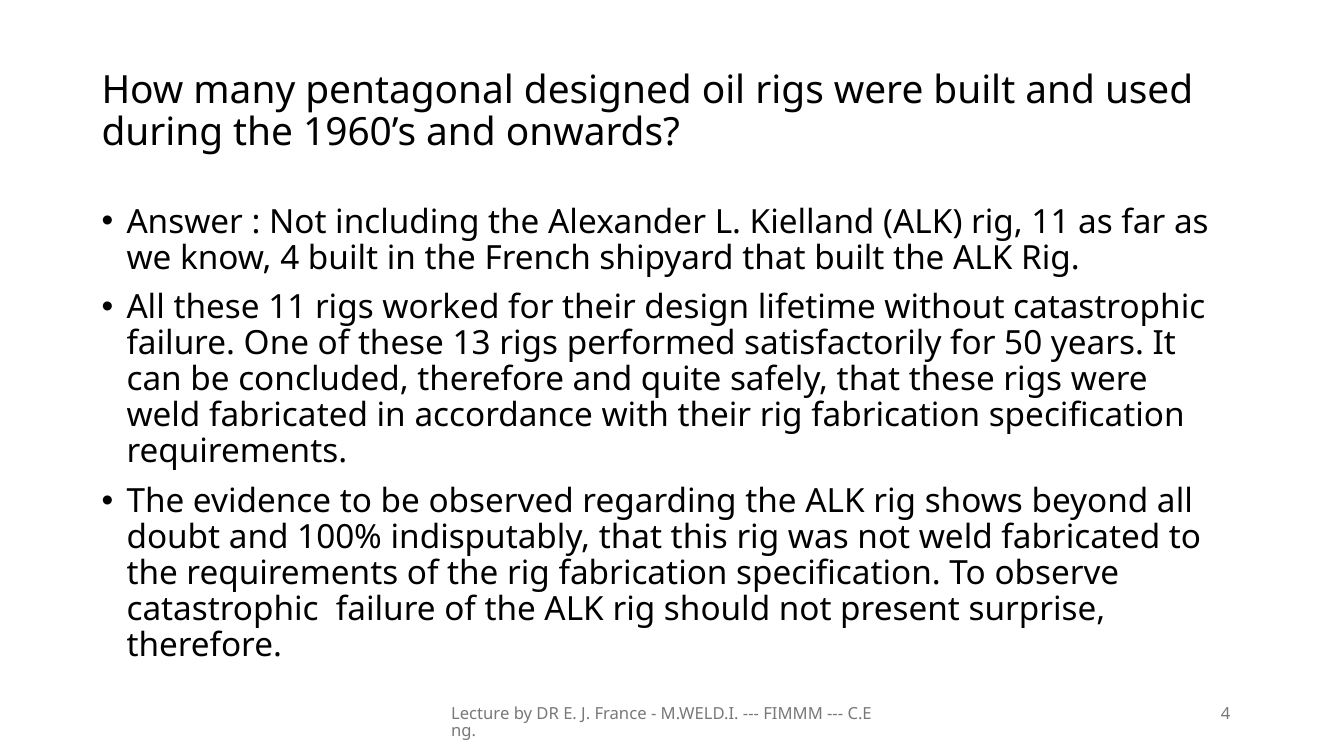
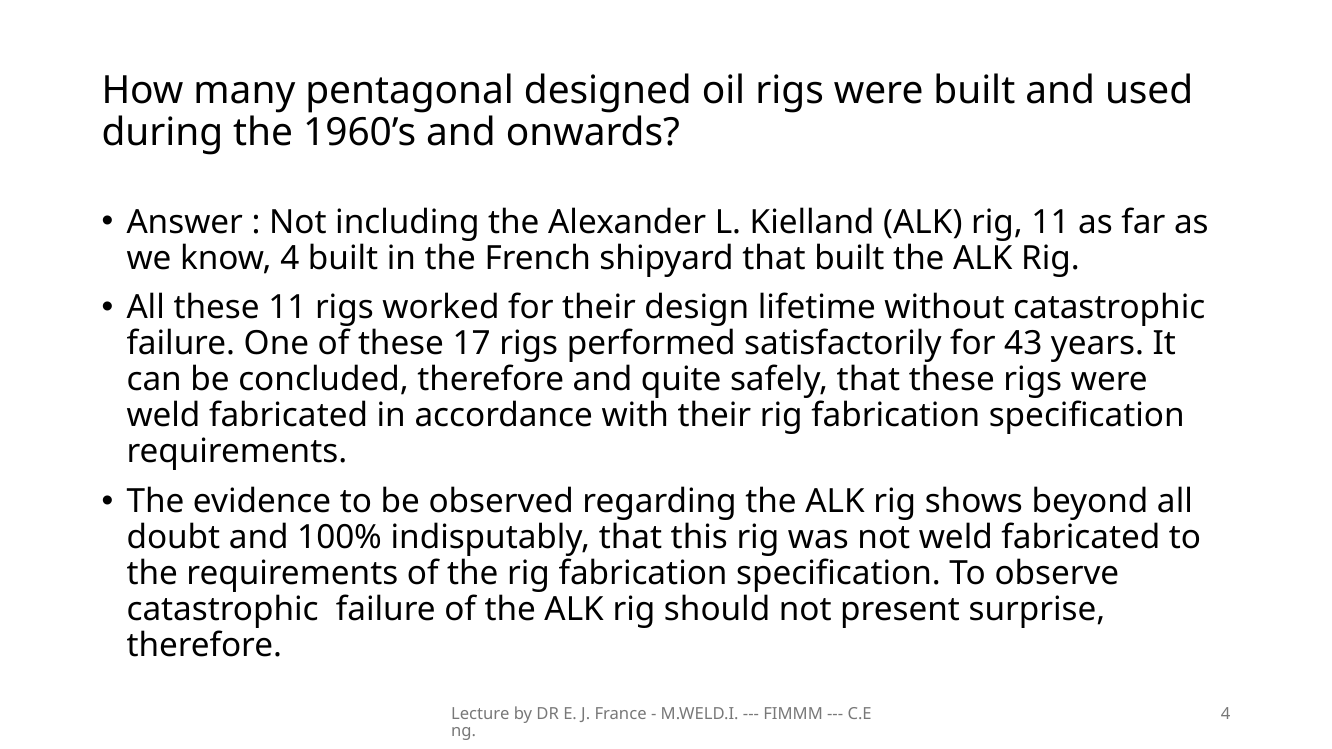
13: 13 -> 17
50: 50 -> 43
